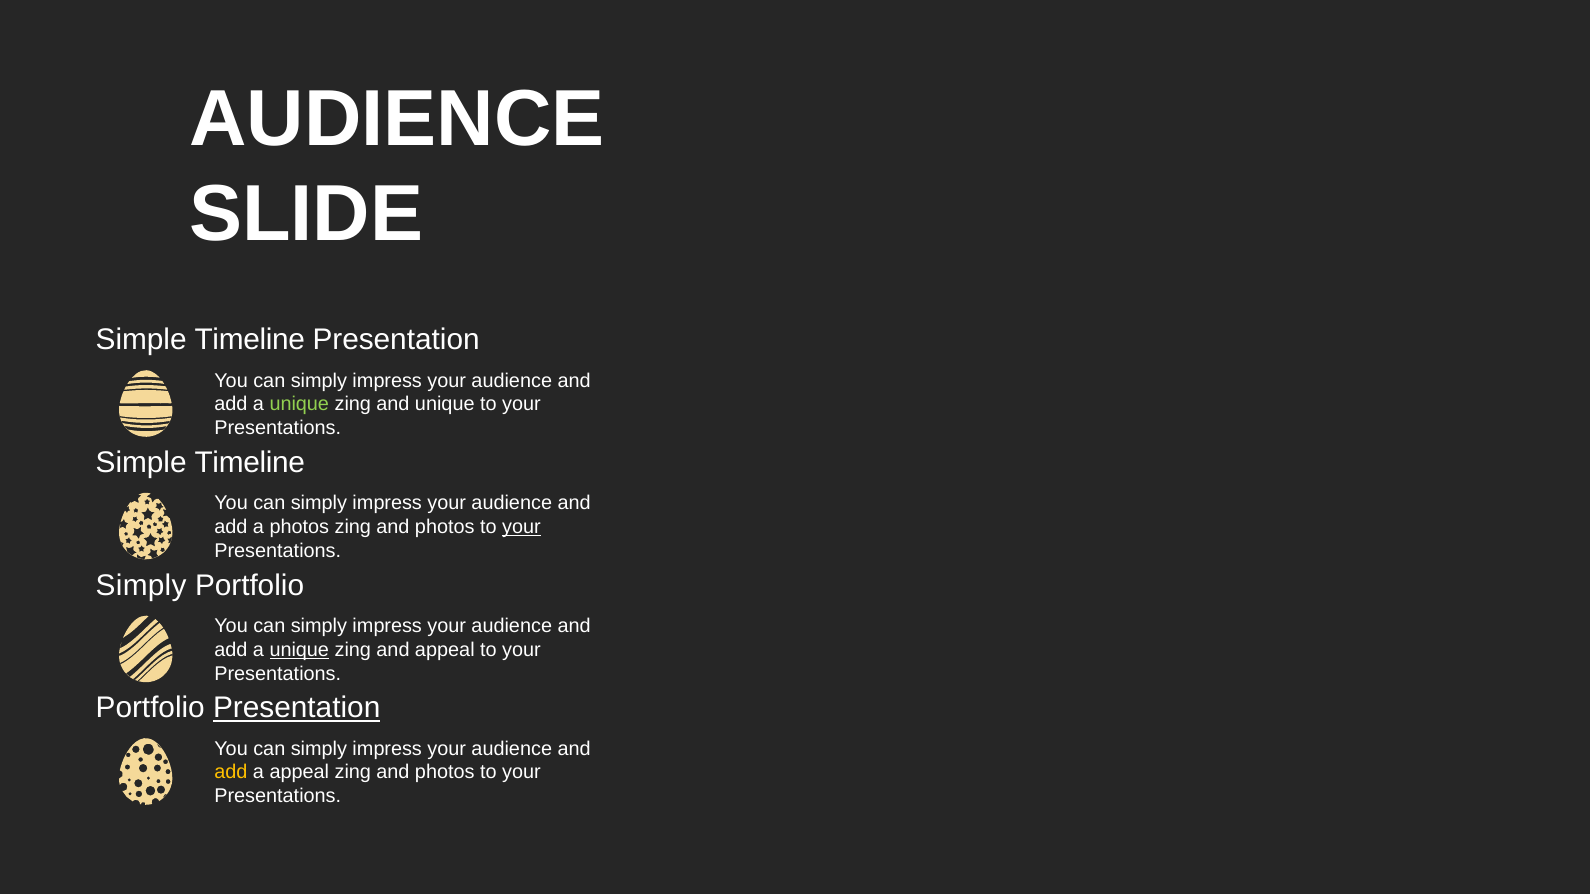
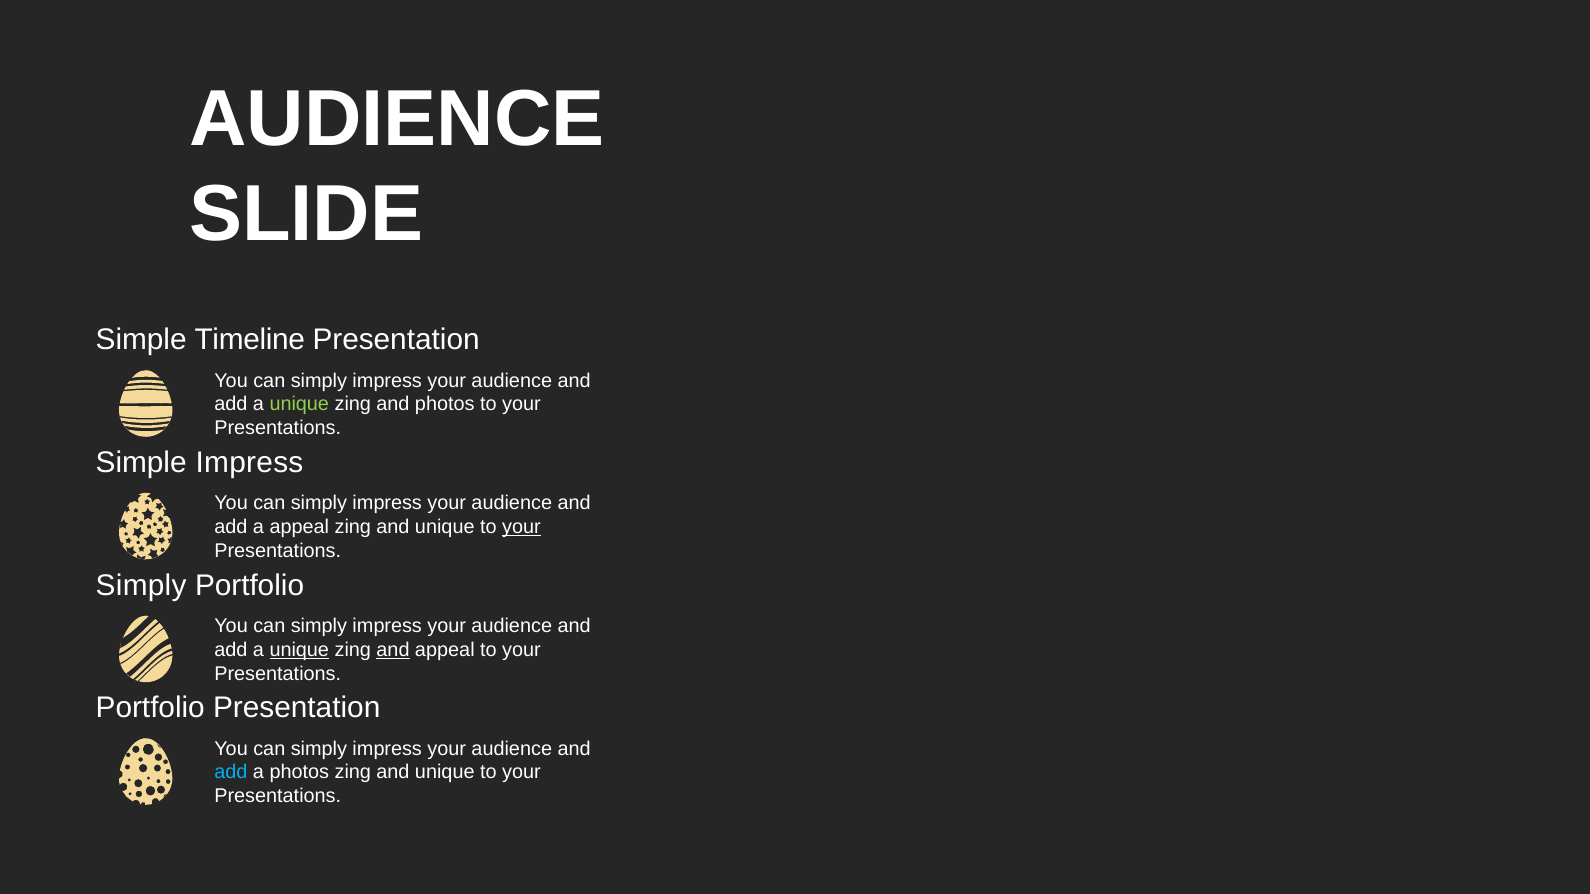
and unique: unique -> photos
Timeline at (250, 463): Timeline -> Impress
a photos: photos -> appeal
photos at (445, 527): photos -> unique
and at (393, 650) underline: none -> present
Presentation at (297, 708) underline: present -> none
add at (231, 773) colour: yellow -> light blue
a appeal: appeal -> photos
photos at (445, 773): photos -> unique
